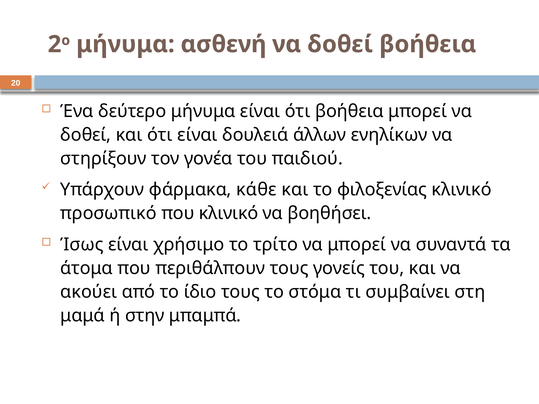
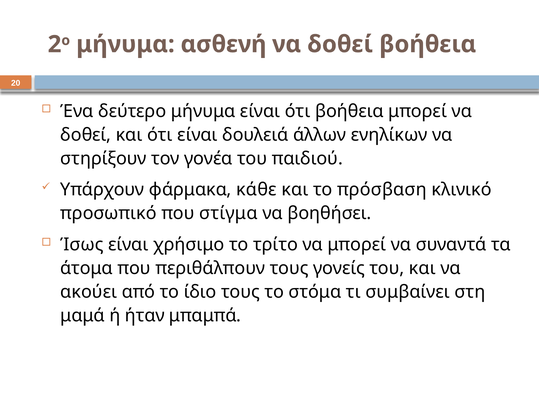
φιλοξενίας: φιλοξενίας -> πρόσβαση
που κλινικό: κλινικό -> στίγμα
στην: στην -> ήταν
